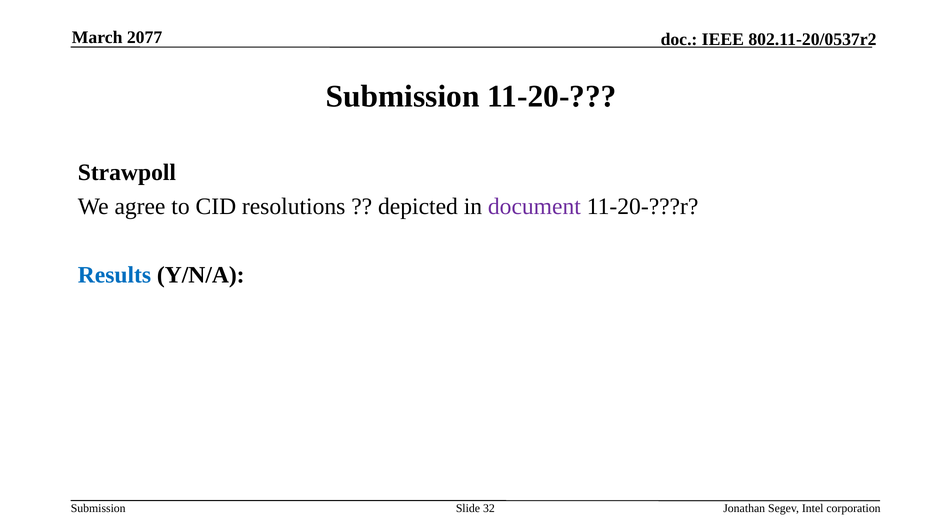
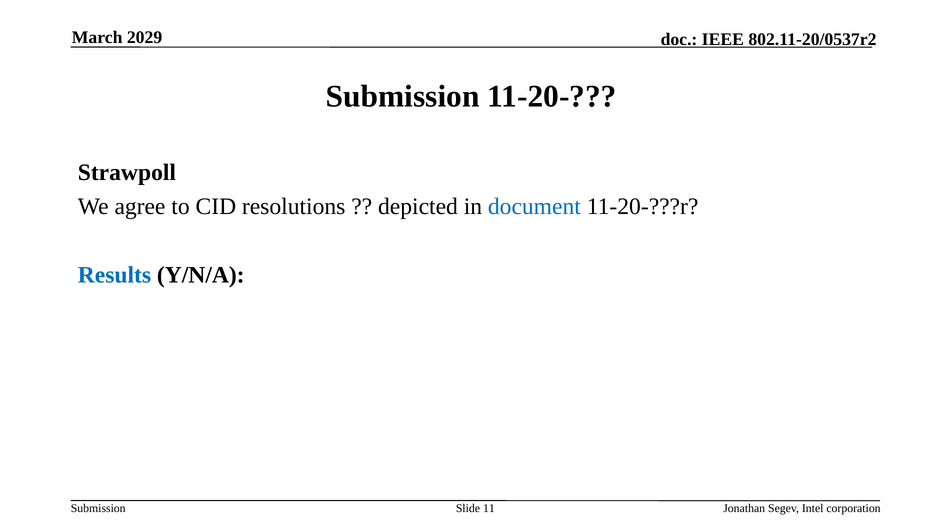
2077: 2077 -> 2029
document colour: purple -> blue
32: 32 -> 11
